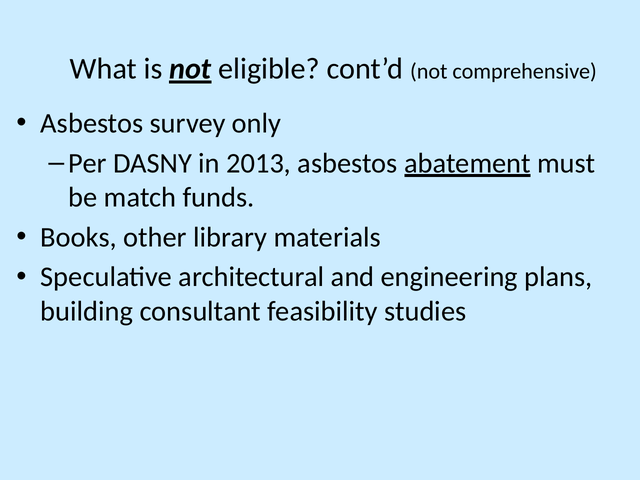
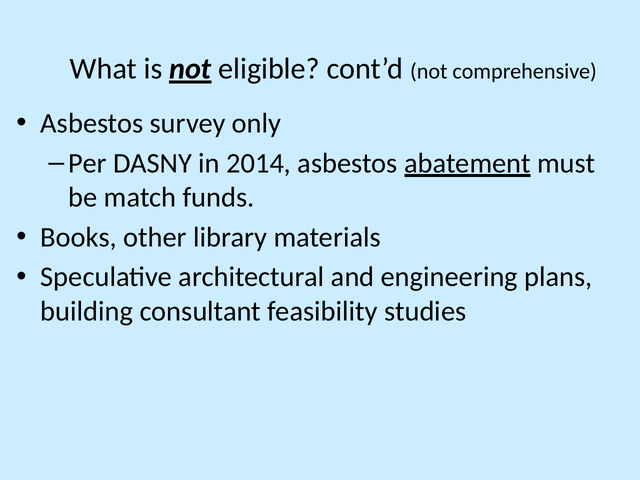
2013: 2013 -> 2014
